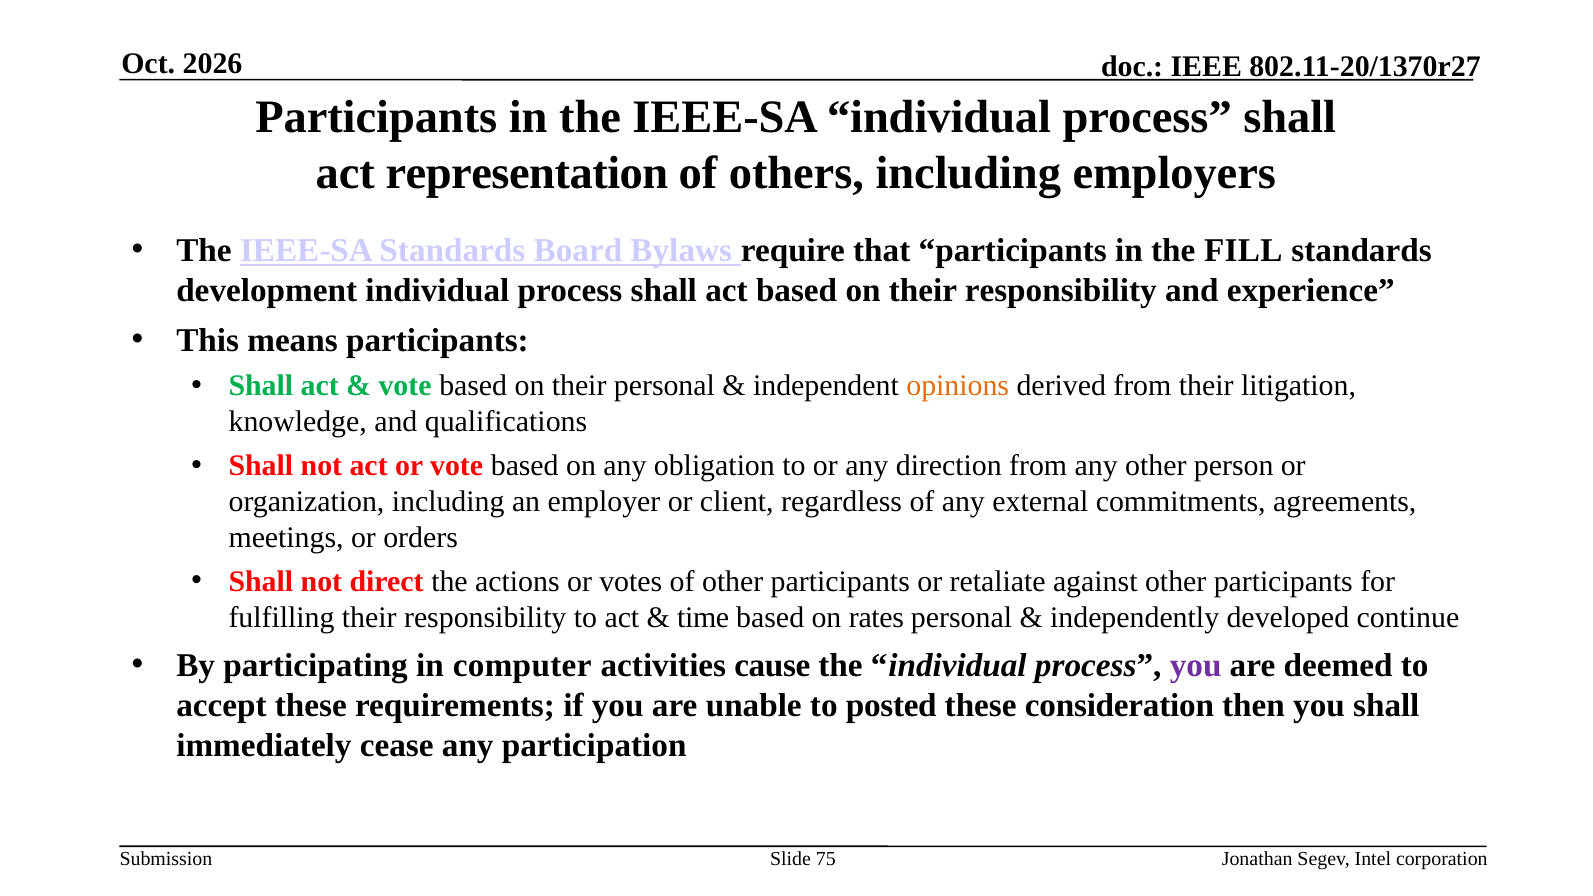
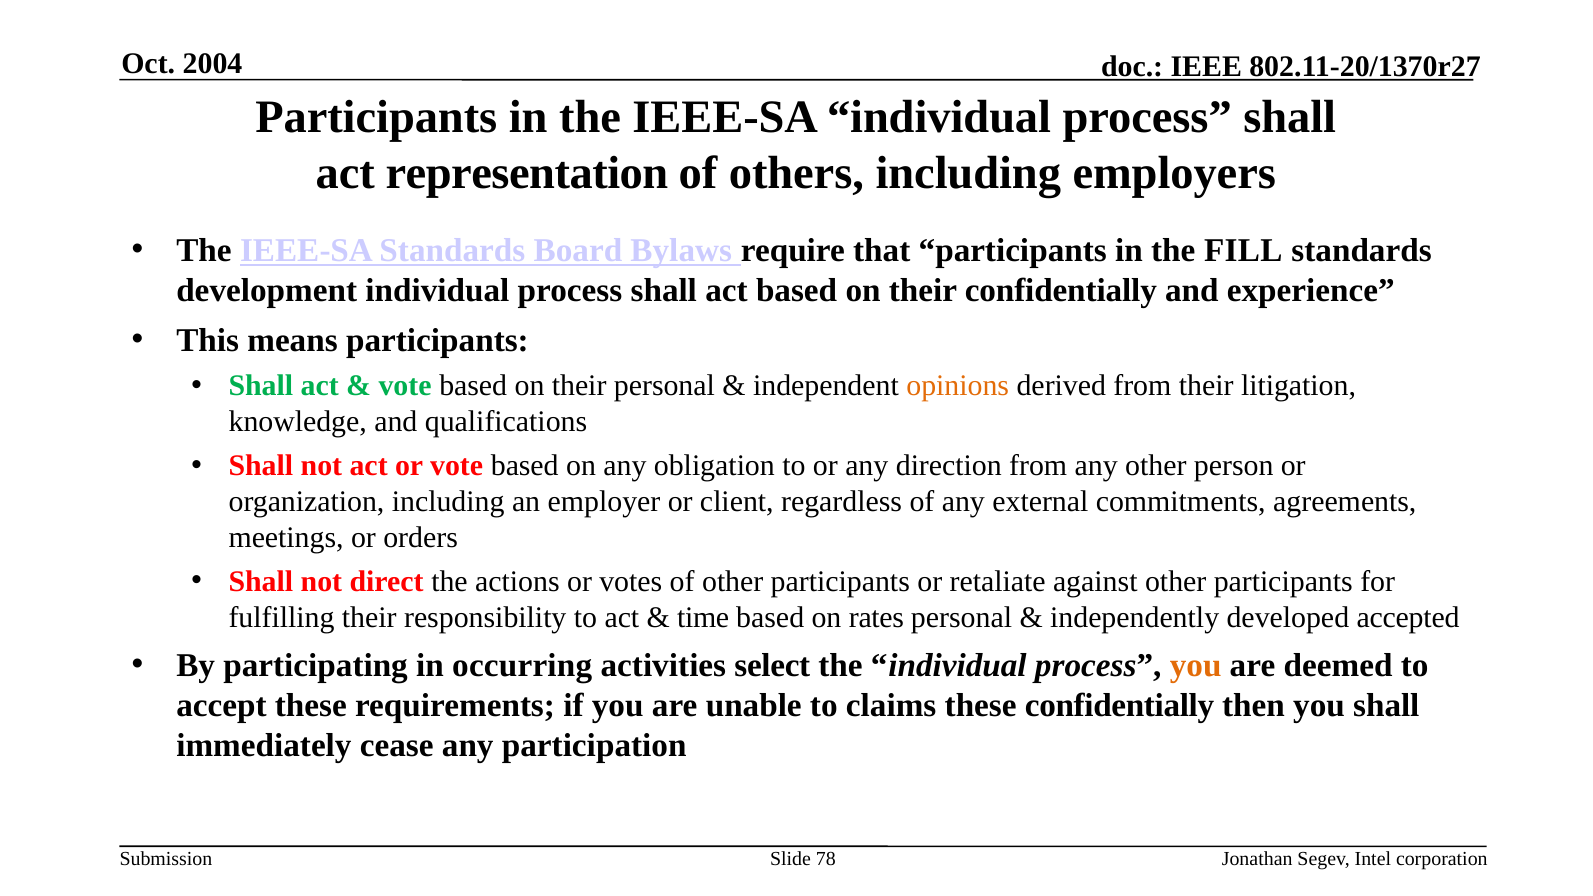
2026: 2026 -> 2004
on their responsibility: responsibility -> confidentially
continue: continue -> accepted
computer: computer -> occurring
cause: cause -> select
you at (1196, 666) colour: purple -> orange
posted: posted -> claims
these consideration: consideration -> confidentially
75: 75 -> 78
